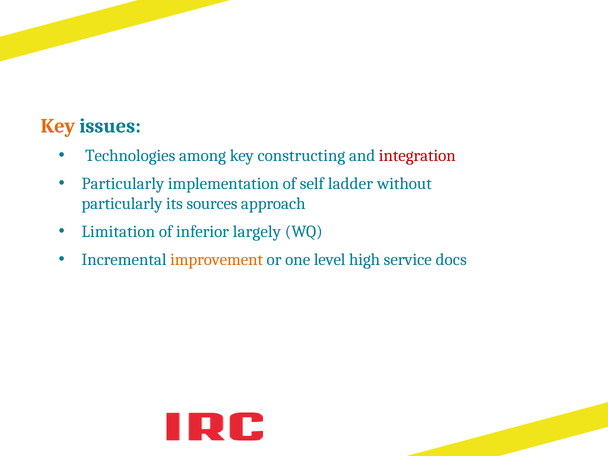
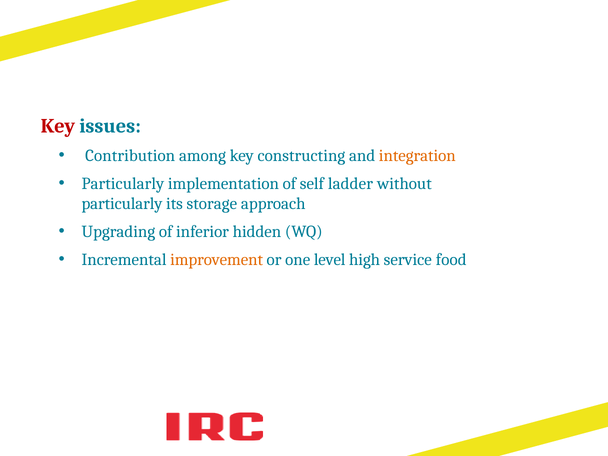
Key at (58, 126) colour: orange -> red
Technologies: Technologies -> Contribution
integration colour: red -> orange
sources: sources -> storage
Limitation: Limitation -> Upgrading
largely: largely -> hidden
docs: docs -> food
